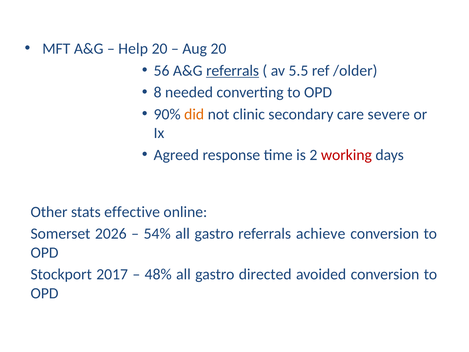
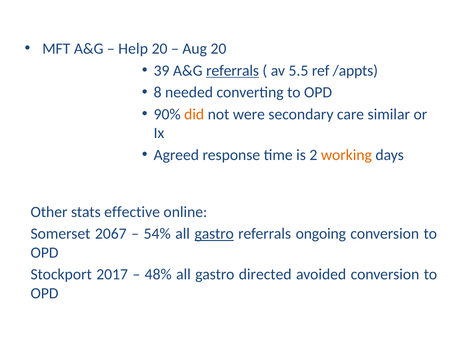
56: 56 -> 39
/older: /older -> /appts
clinic: clinic -> were
severe: severe -> similar
working colour: red -> orange
2026: 2026 -> 2067
gastro at (214, 234) underline: none -> present
achieve: achieve -> ongoing
